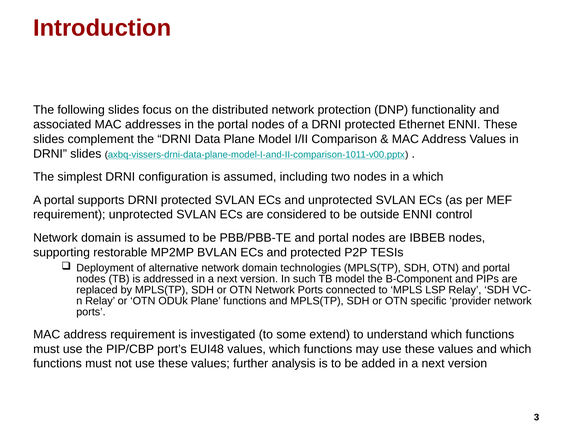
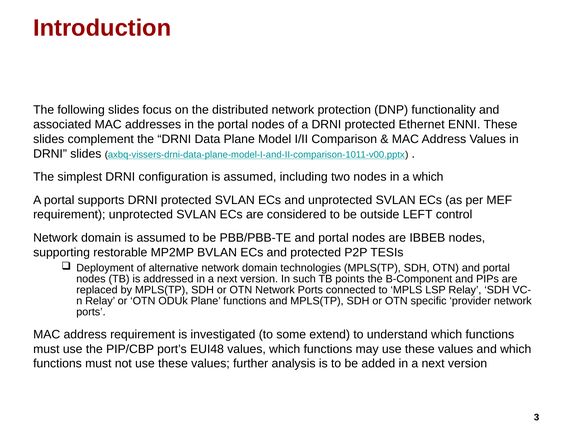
outside ENNI: ENNI -> LEFT
TB model: model -> points
